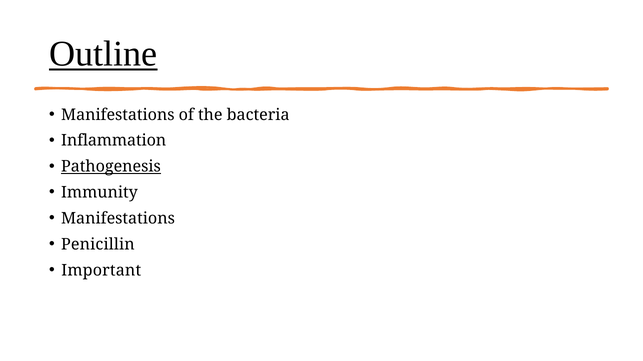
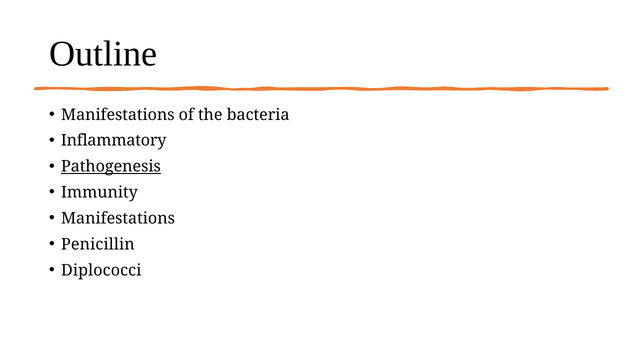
Outline underline: present -> none
Inflammation: Inflammation -> Inflammatory
Important: Important -> Diplococci
